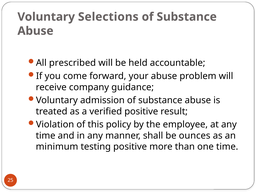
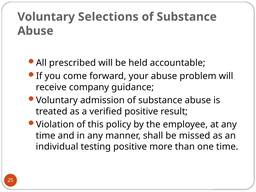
ounces: ounces -> missed
minimum: minimum -> individual
